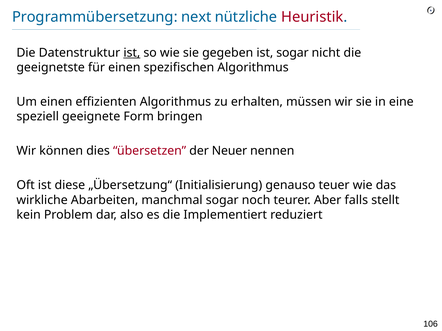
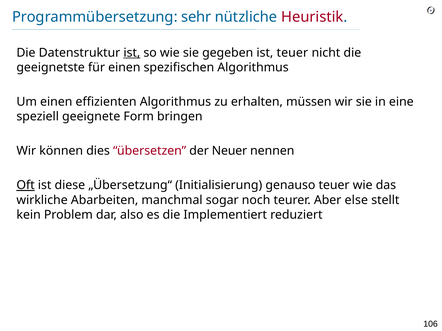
next: next -> sehr
ist sogar: sogar -> teuer
Oft underline: none -> present
falls: falls -> else
